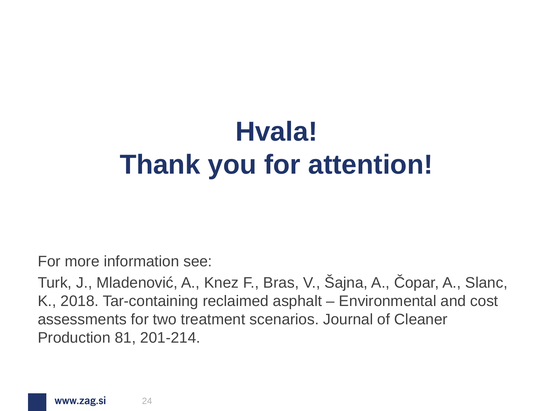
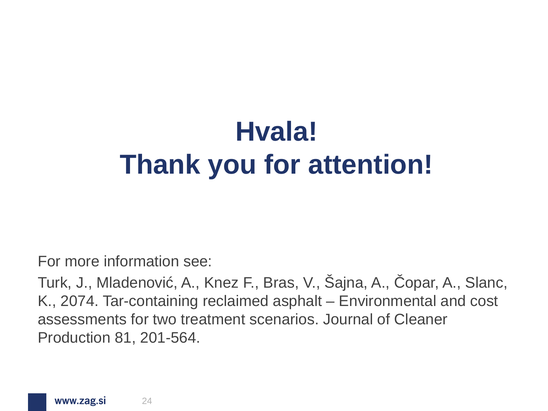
2018: 2018 -> 2074
201-214: 201-214 -> 201-564
